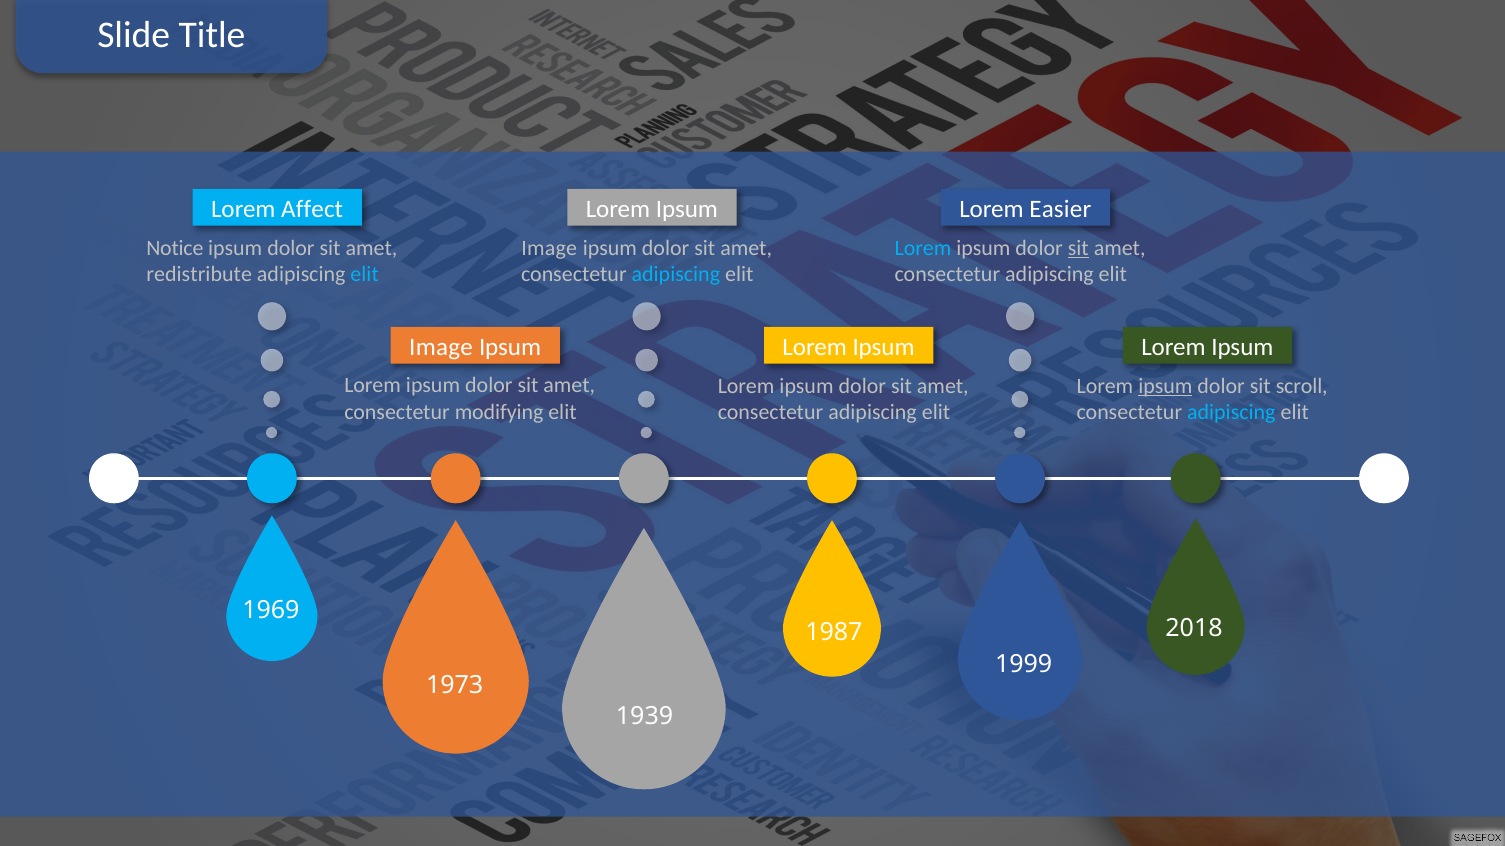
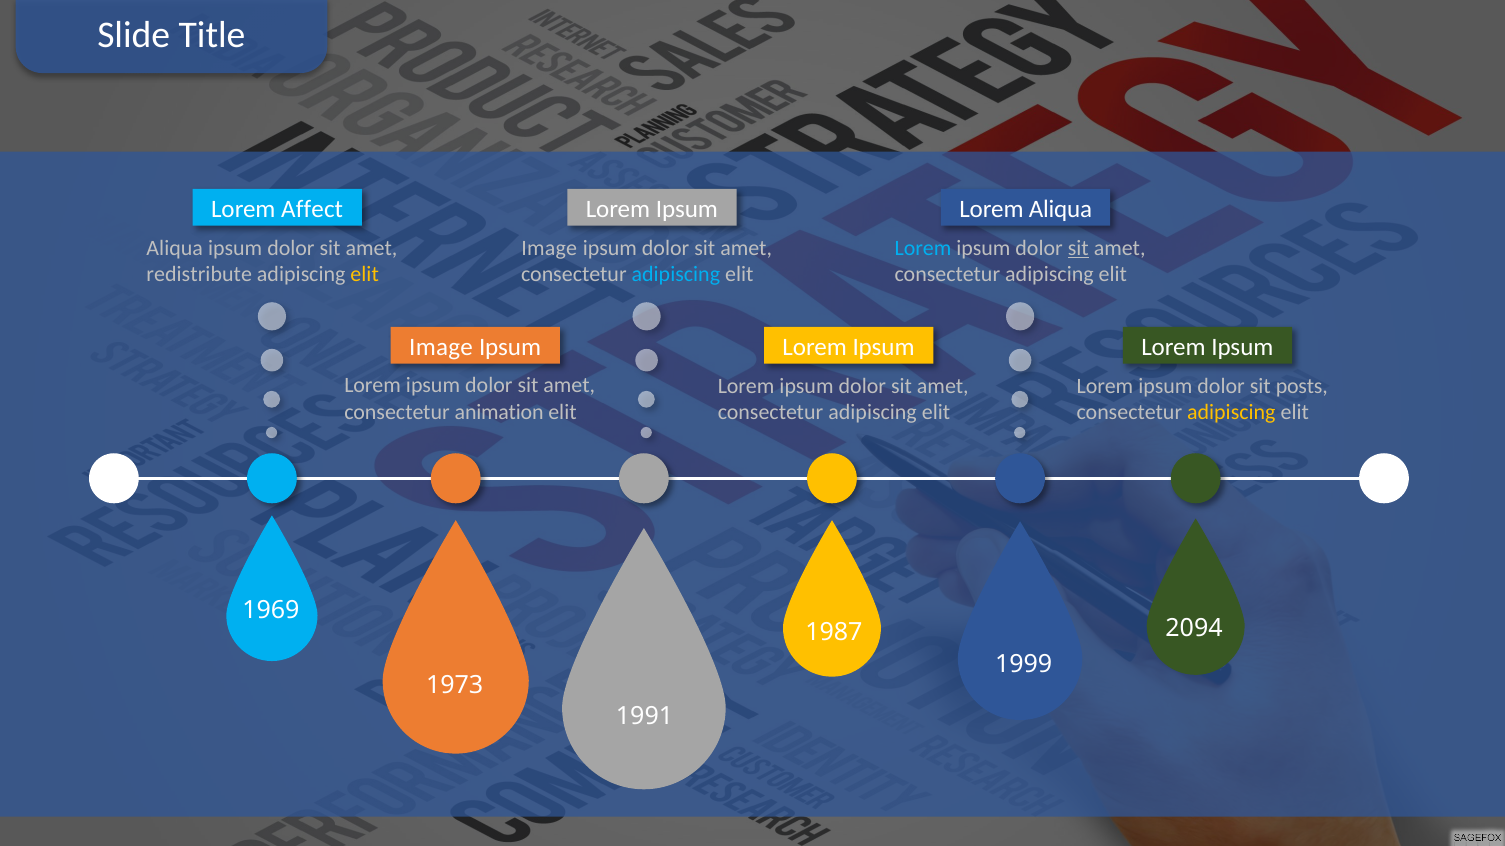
Lorem Easier: Easier -> Aliqua
Notice at (175, 248): Notice -> Aliqua
elit at (365, 274) colour: light blue -> yellow
ipsum at (1165, 386) underline: present -> none
scroll: scroll -> posts
modifying: modifying -> animation
adipiscing at (1231, 412) colour: light blue -> yellow
2018: 2018 -> 2094
1939: 1939 -> 1991
